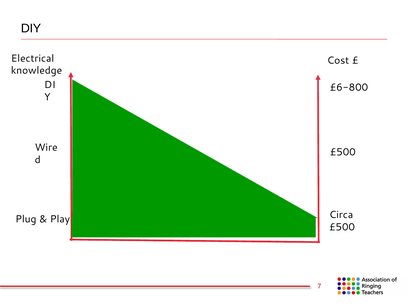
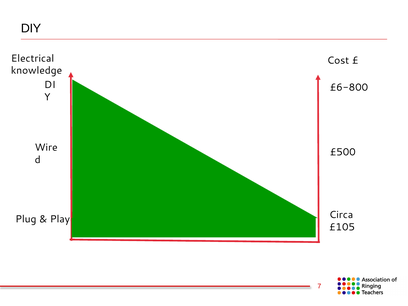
£500 at (342, 227): £500 -> £105
